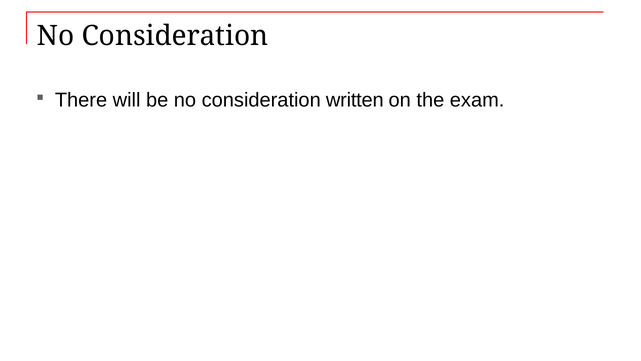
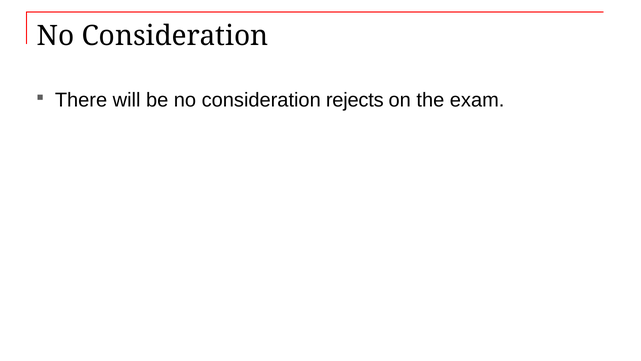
written: written -> rejects
